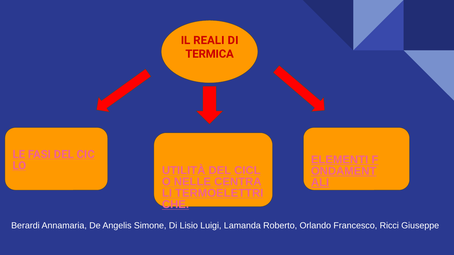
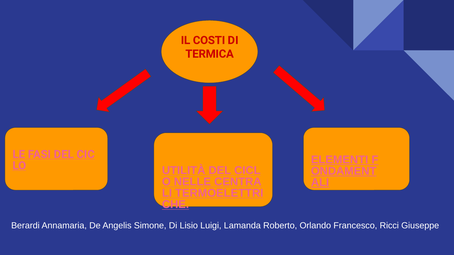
REALI: REALI -> COSTI
